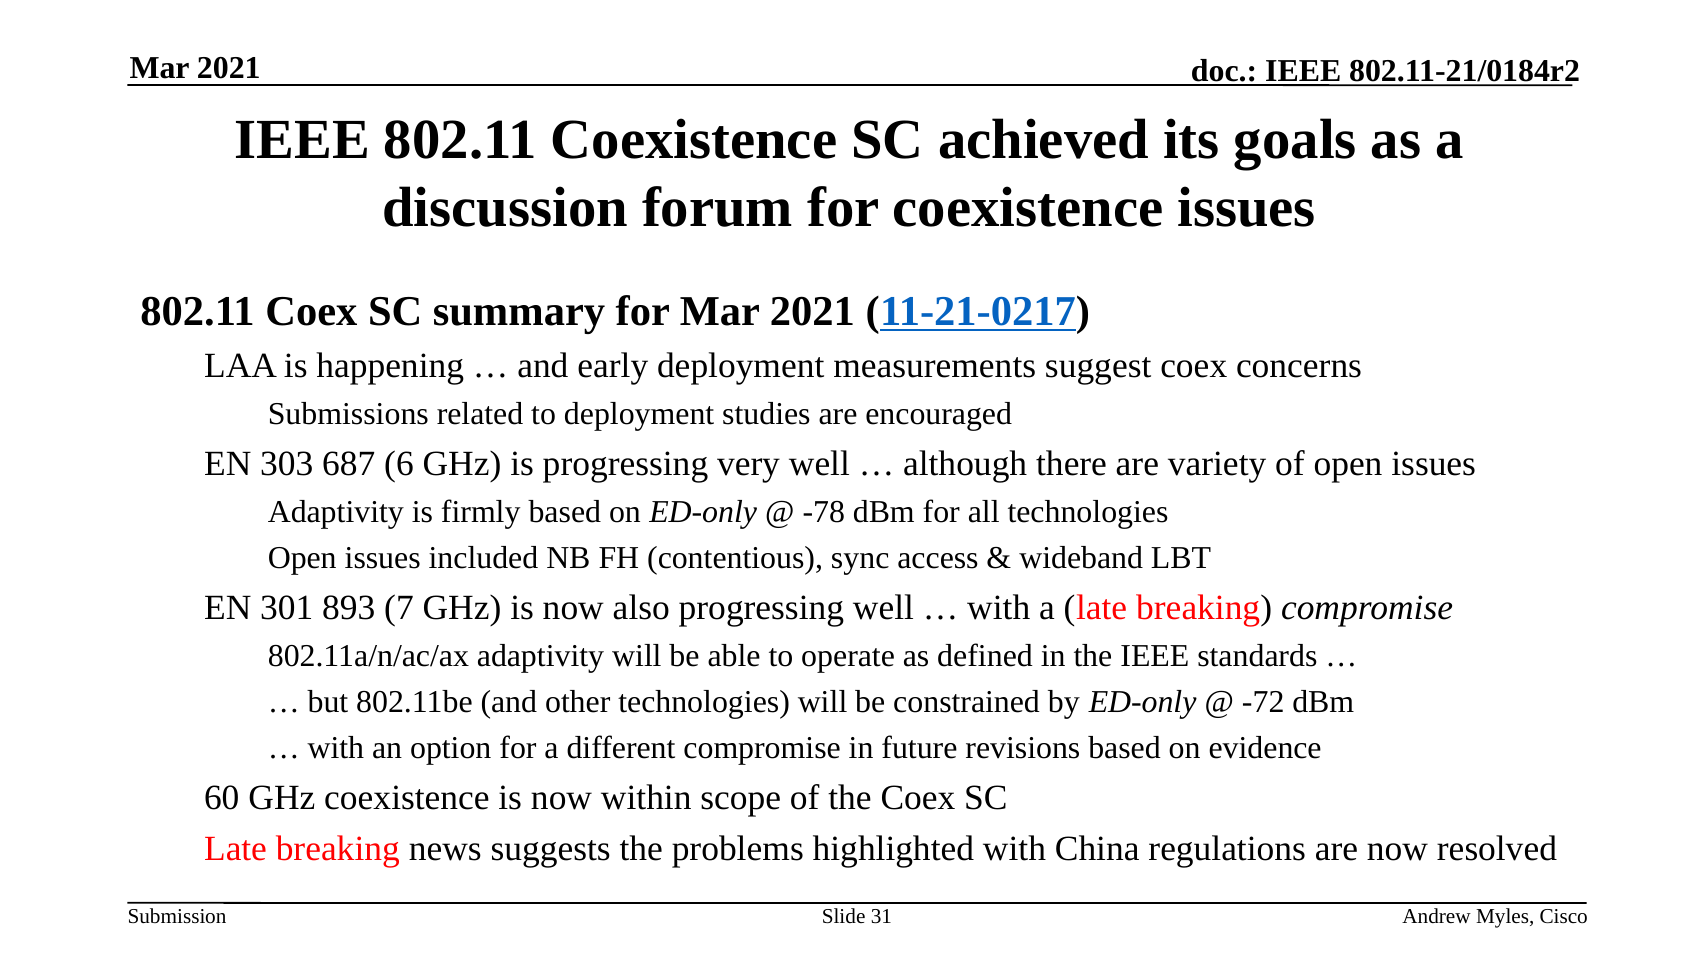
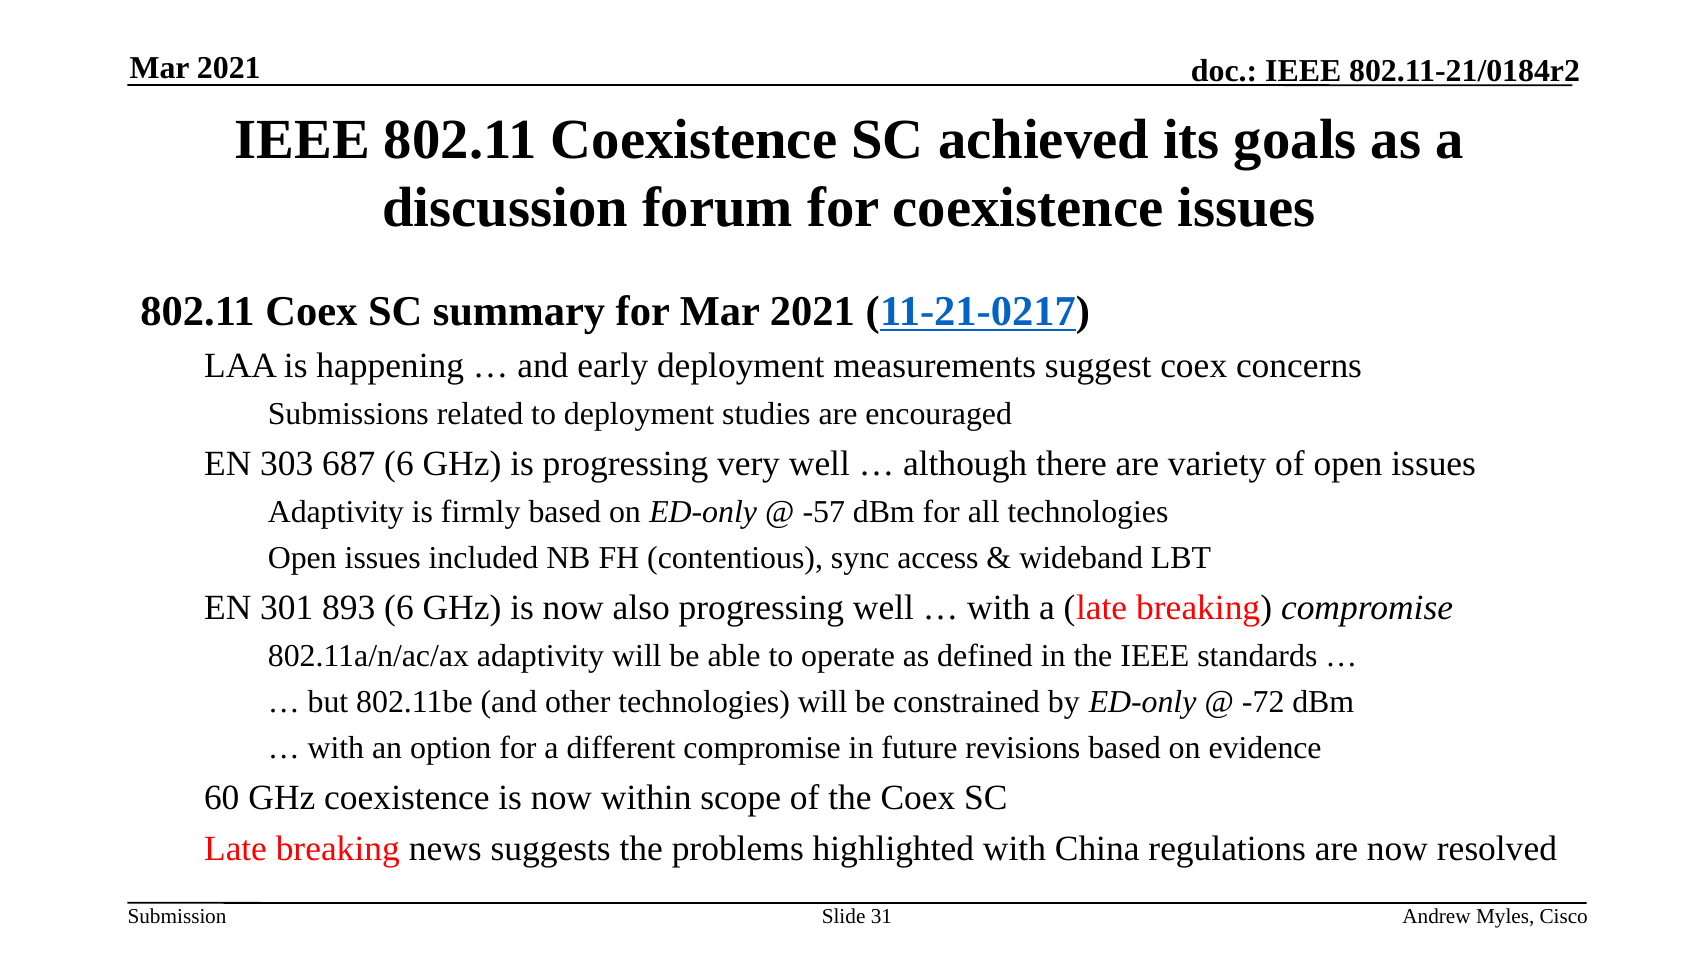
-78: -78 -> -57
893 7: 7 -> 6
